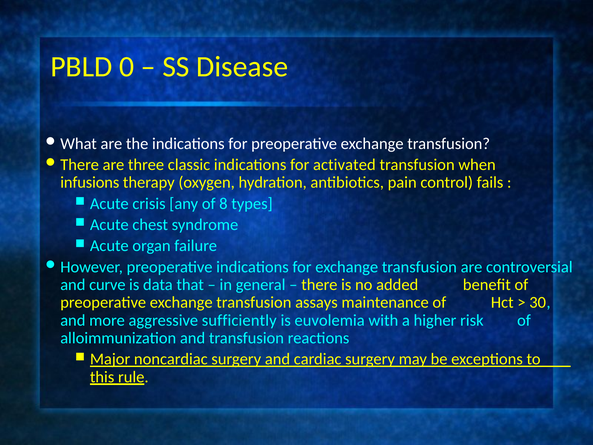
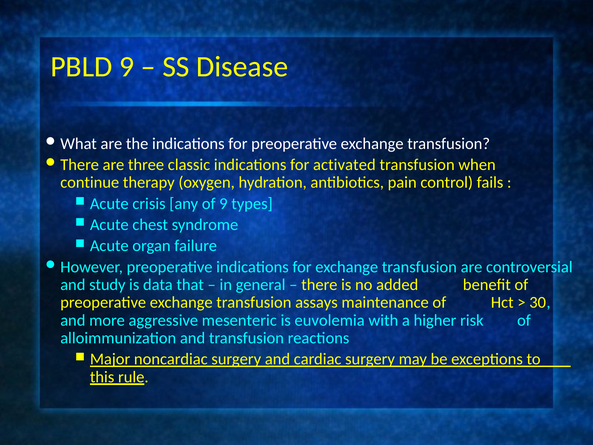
PBLD 0: 0 -> 9
infusions: infusions -> continue
of 8: 8 -> 9
curve: curve -> study
sufficiently: sufficiently -> mesenteric
